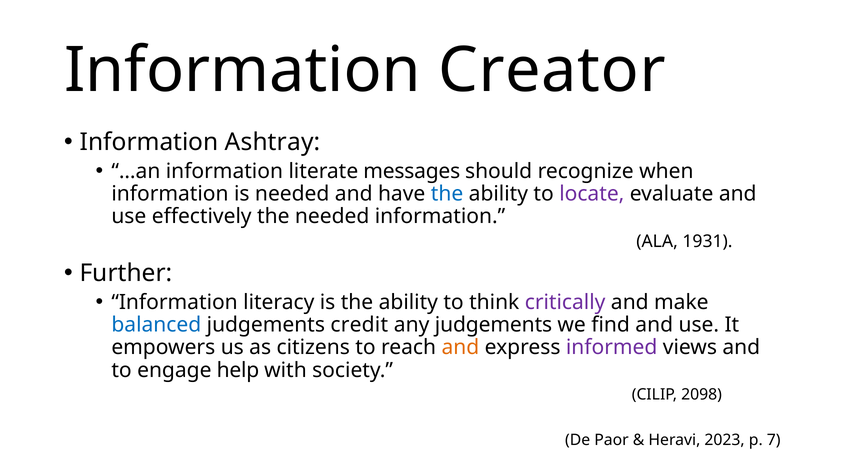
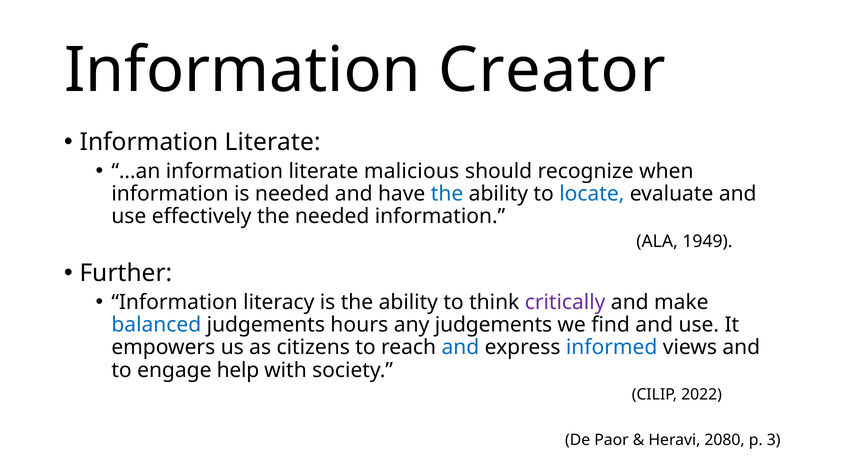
Ashtray at (273, 142): Ashtray -> Literate
messages: messages -> malicious
locate colour: purple -> blue
1931: 1931 -> 1949
credit: credit -> hours
and at (460, 348) colour: orange -> blue
informed colour: purple -> blue
2098: 2098 -> 2022
2023: 2023 -> 2080
7: 7 -> 3
